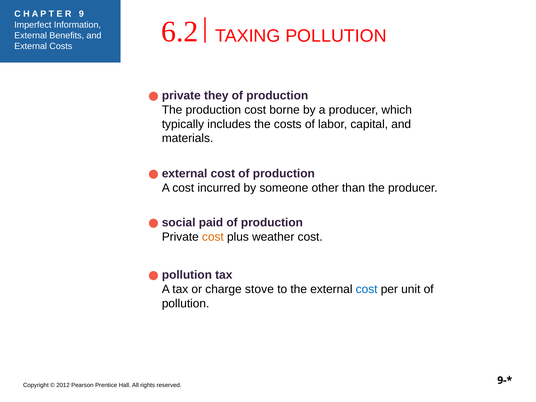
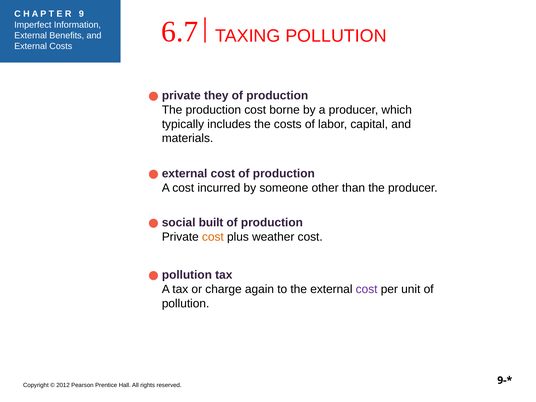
6.2: 6.2 -> 6.7
paid: paid -> built
stove: stove -> again
cost at (367, 289) colour: blue -> purple
